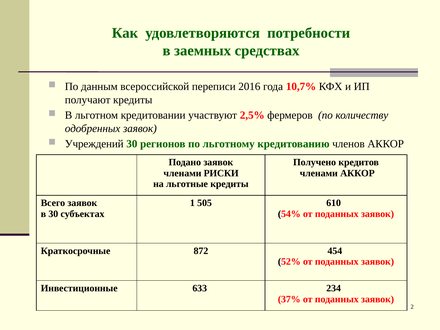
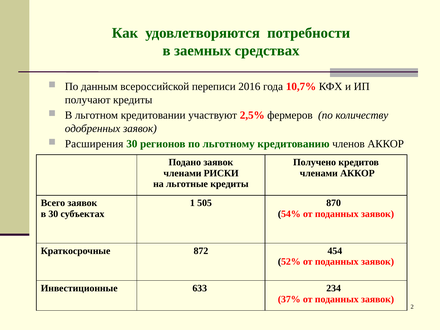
Учреждений: Учреждений -> Расширения
610: 610 -> 870
